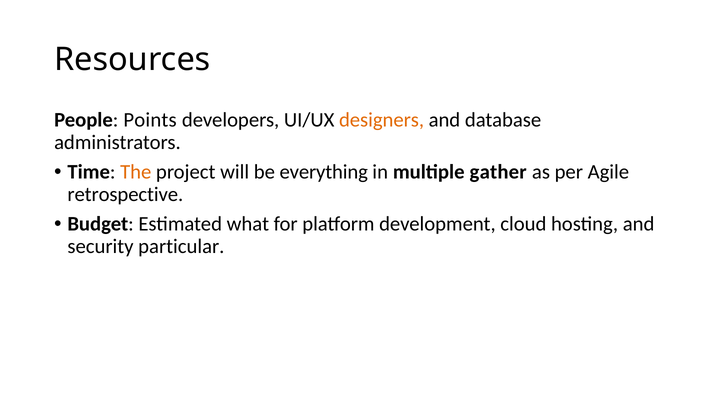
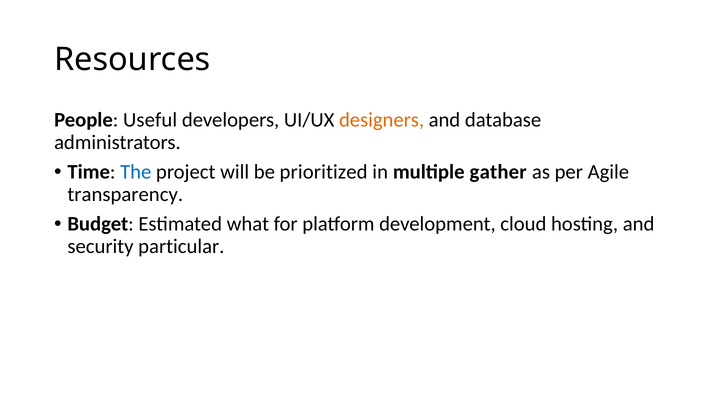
Points: Points -> Useful
The colour: orange -> blue
everything: everything -> prioritized
retrospective: retrospective -> transparency
